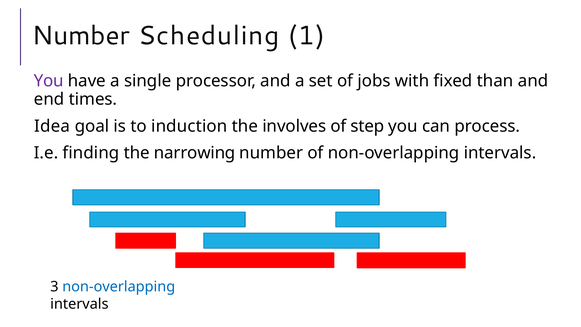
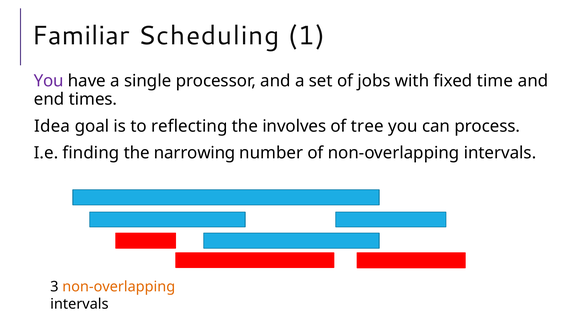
Number at (81, 36): Number -> Familiar
than: than -> time
induction: induction -> reflecting
step: step -> tree
non-overlapping at (119, 287) colour: blue -> orange
